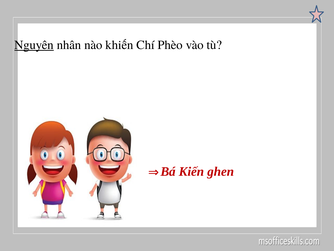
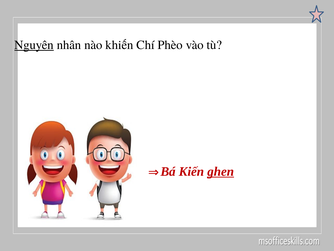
ghen underline: none -> present
